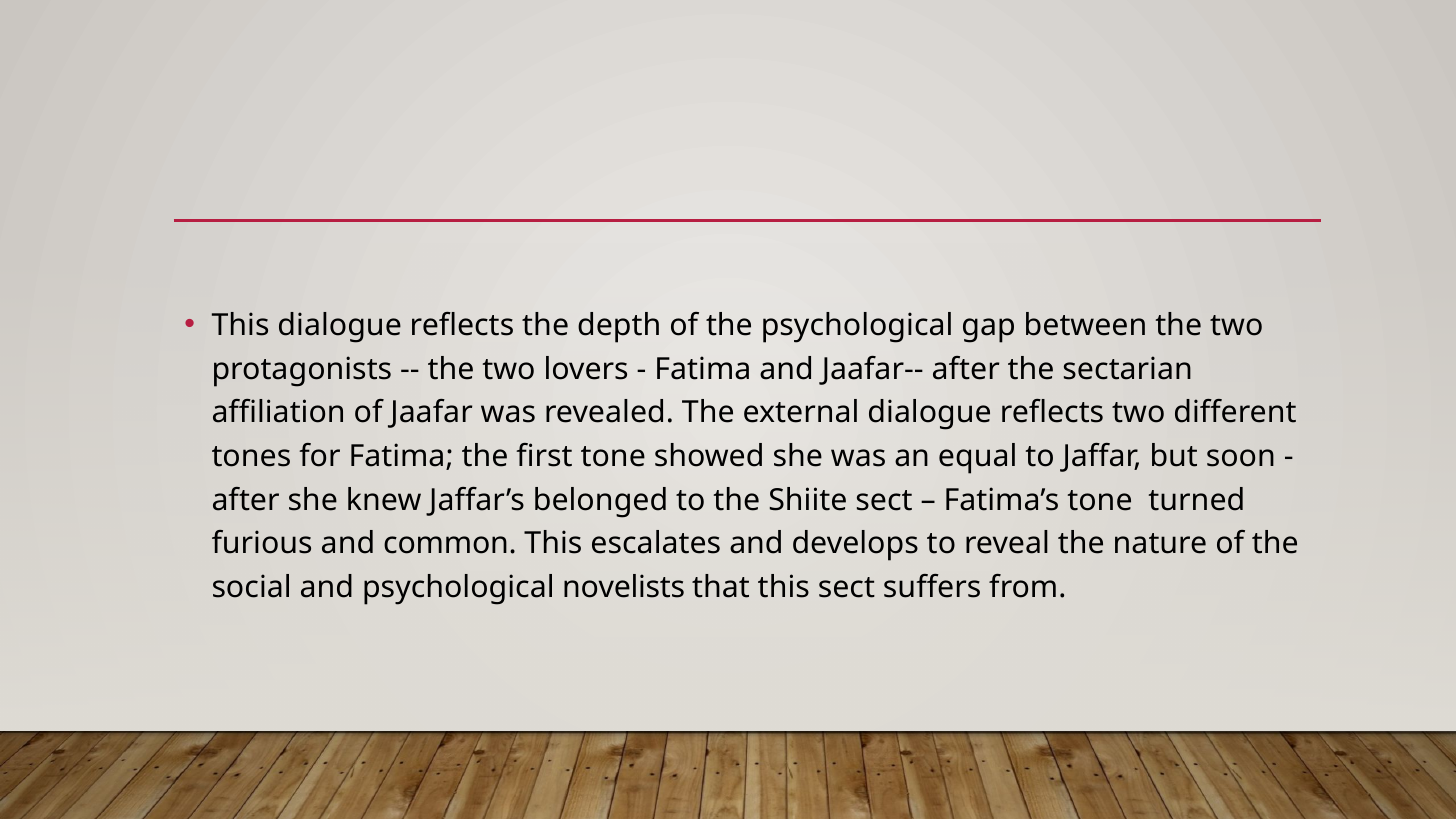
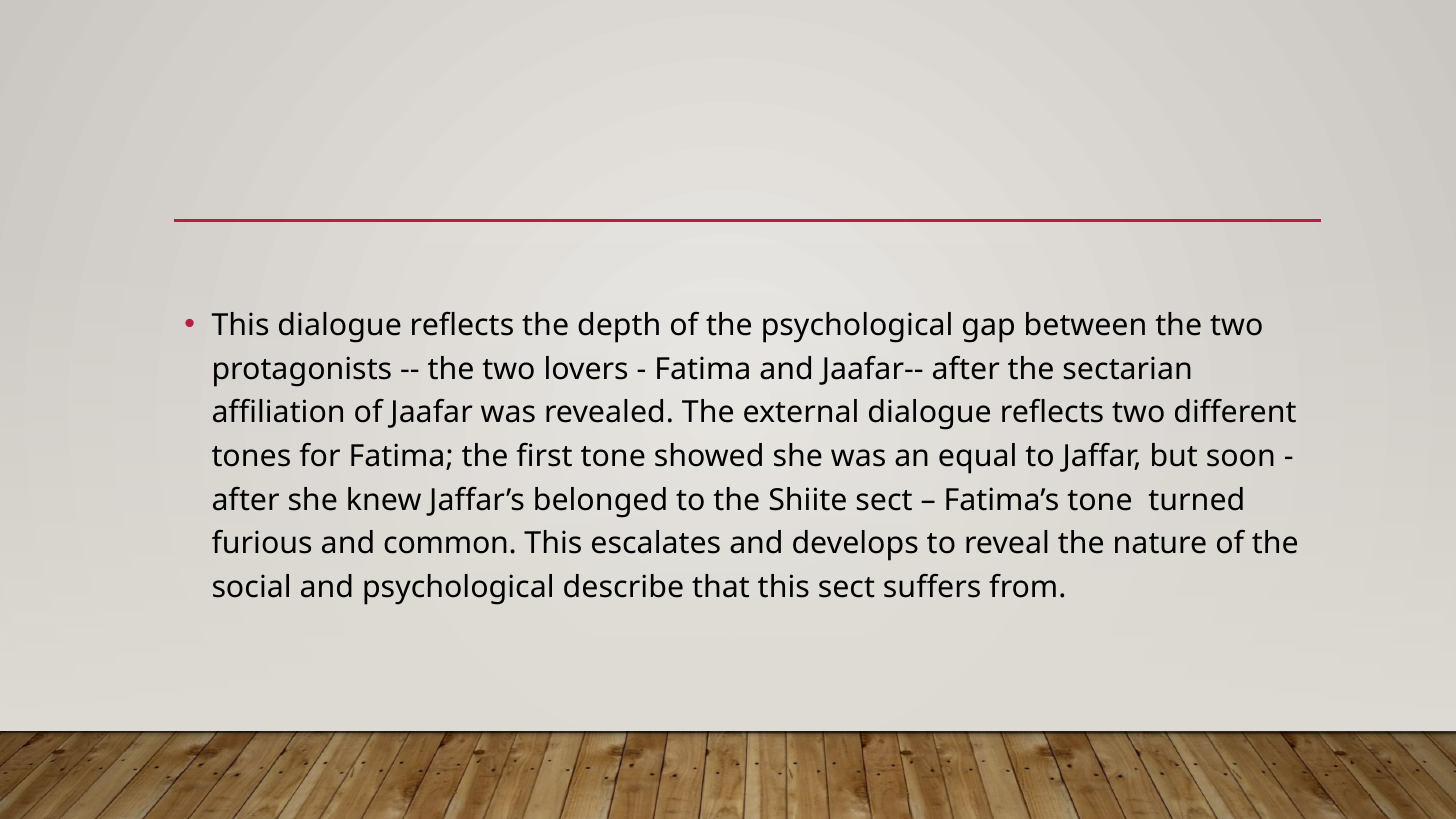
novelists: novelists -> describe
